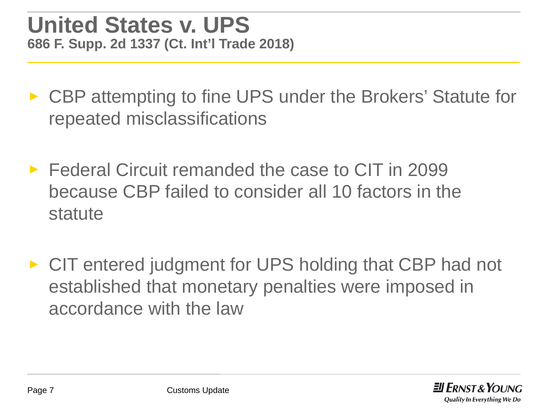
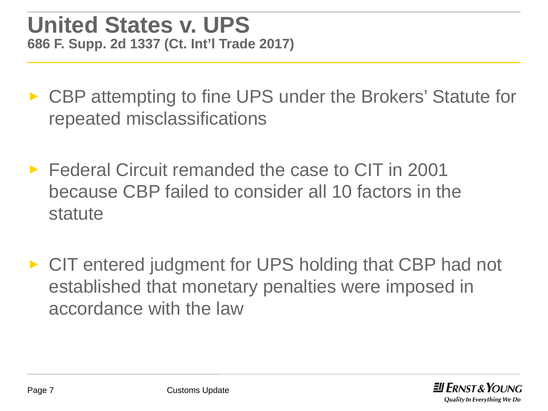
2018: 2018 -> 2017
2099: 2099 -> 2001
